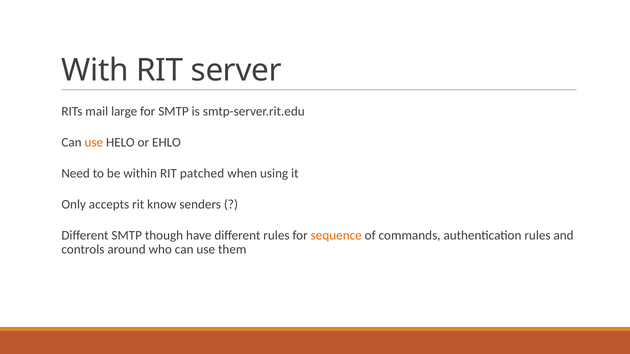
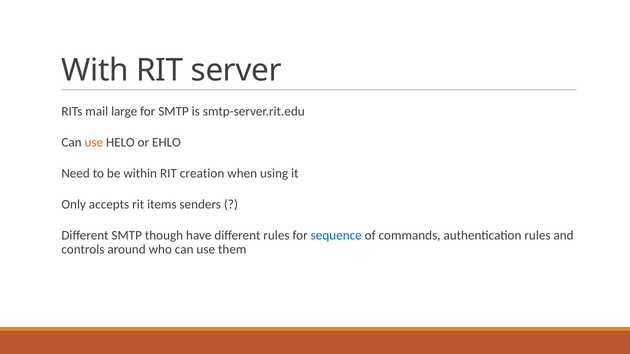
patched: patched -> creation
know: know -> items
sequence colour: orange -> blue
